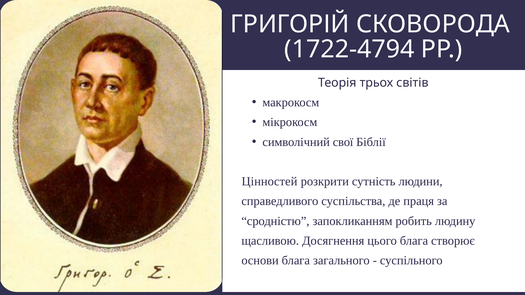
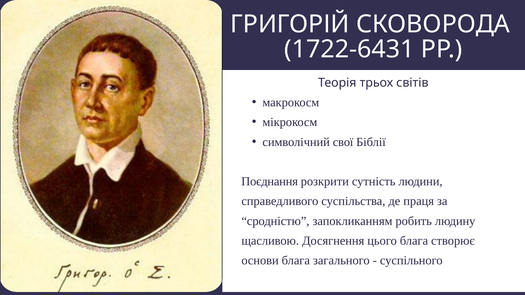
1722-4794: 1722-4794 -> 1722-6431
Цінностей: Цінностей -> Поєднання
